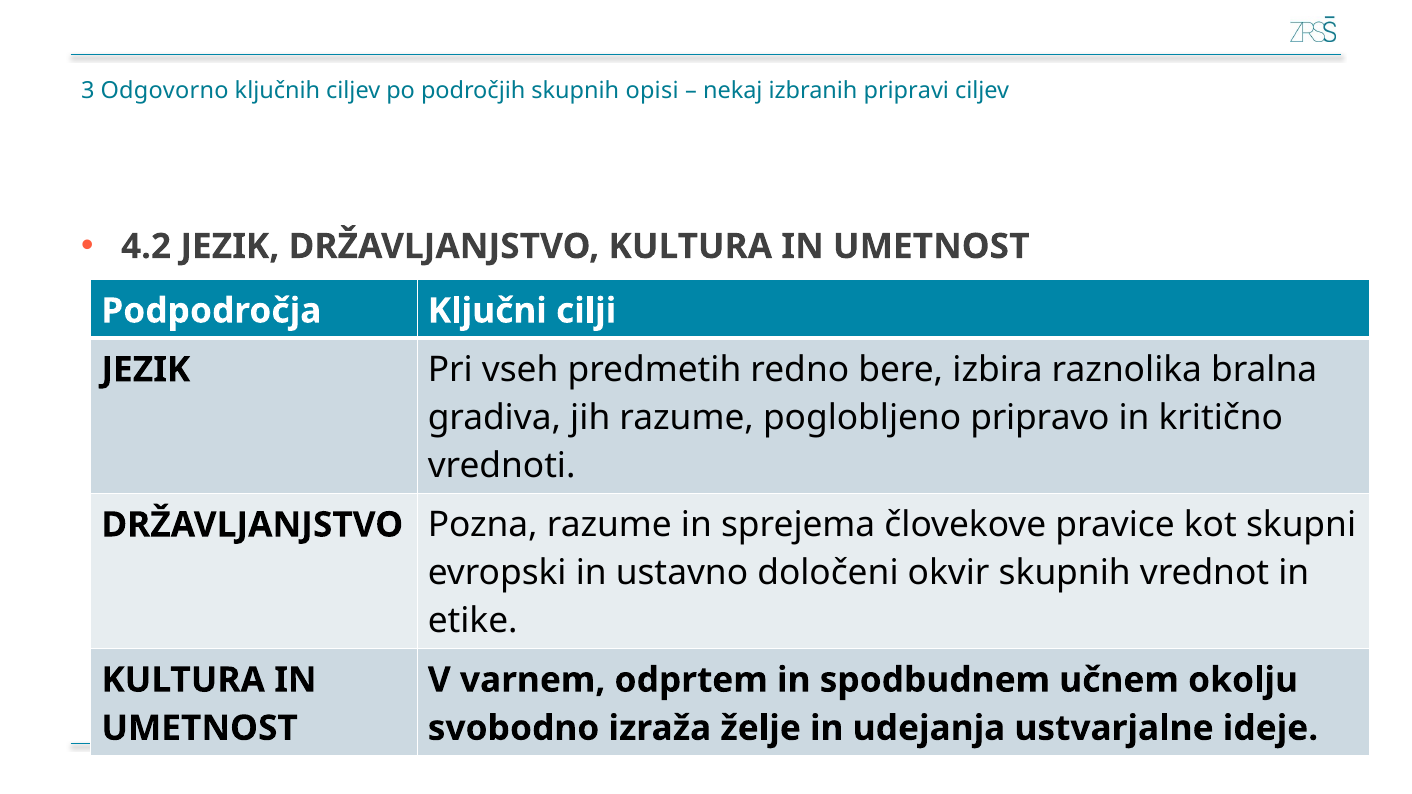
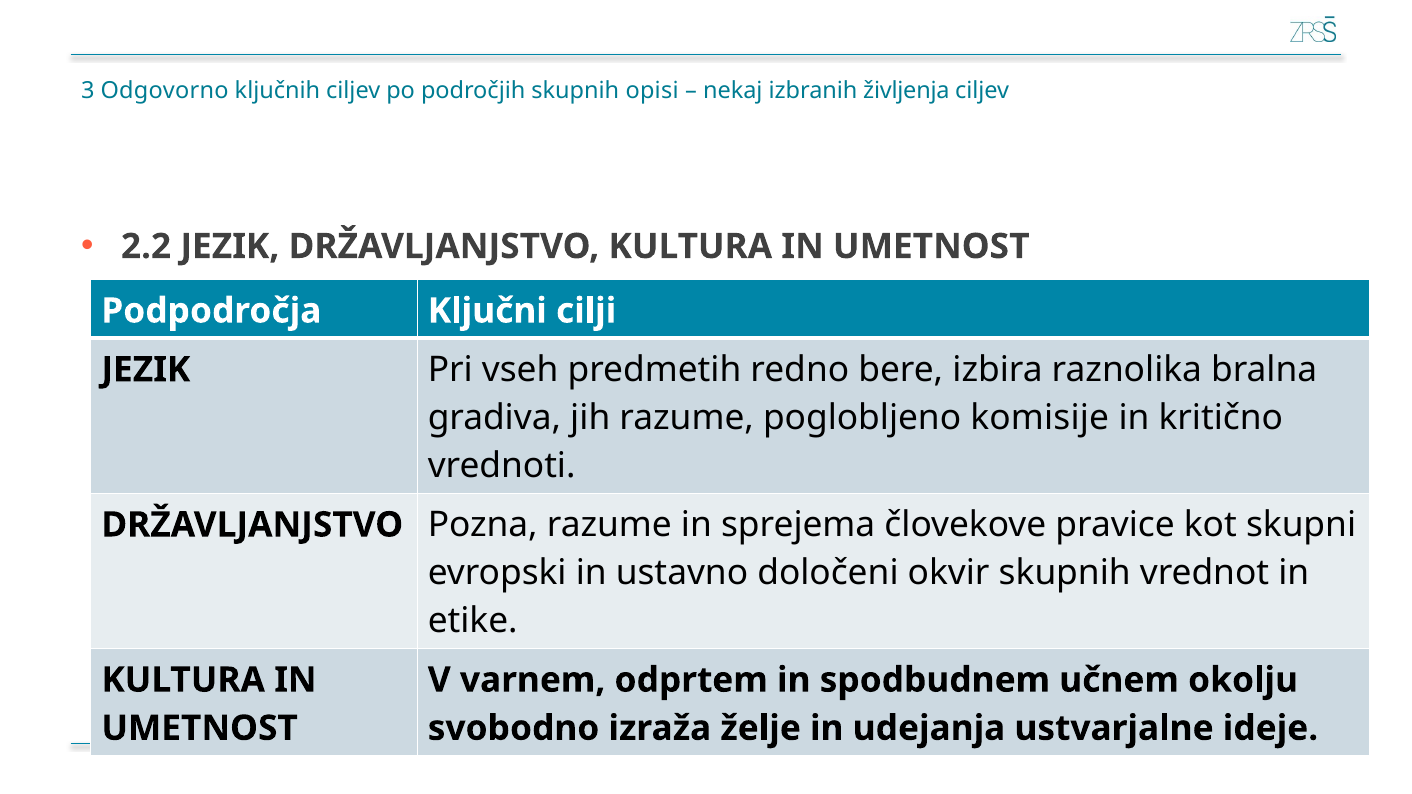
pripravi: pripravi -> življenja
4.2: 4.2 -> 2.2
pripravo: pripravo -> komisije
